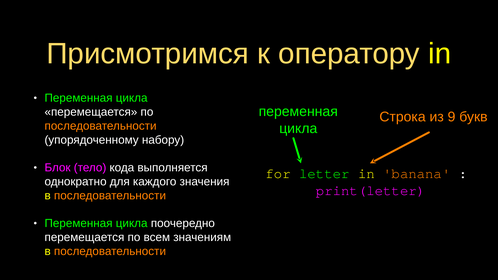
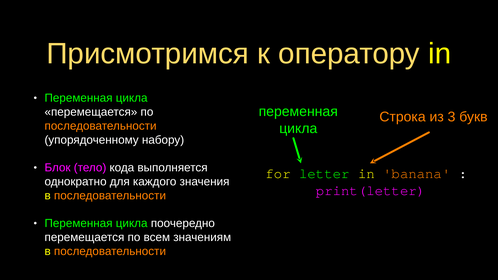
9: 9 -> 3
